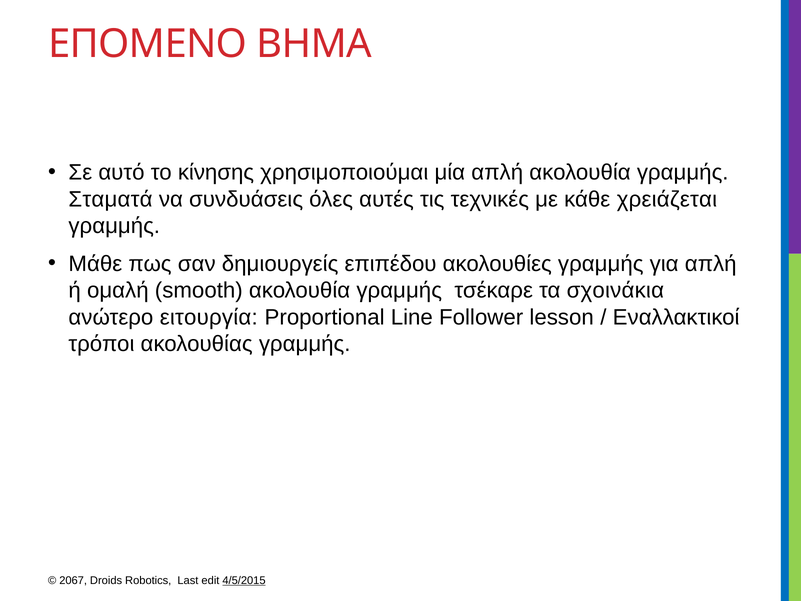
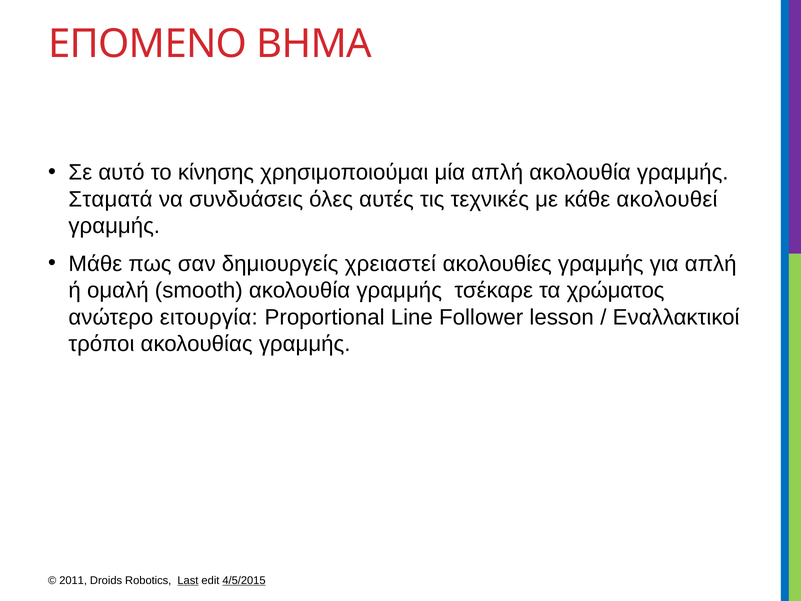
χρειάζεται: χρειάζεται -> ακολουθεί
επιπέδου: επιπέδου -> χρειαστεί
σχοινάκια: σχοινάκια -> χρώματος
2067: 2067 -> 2011
Last underline: none -> present
